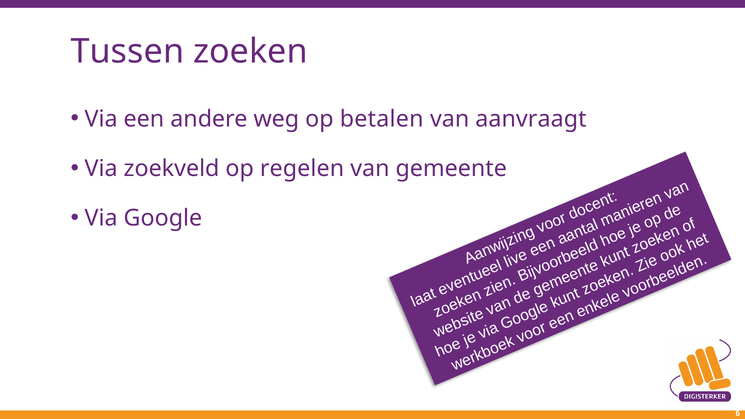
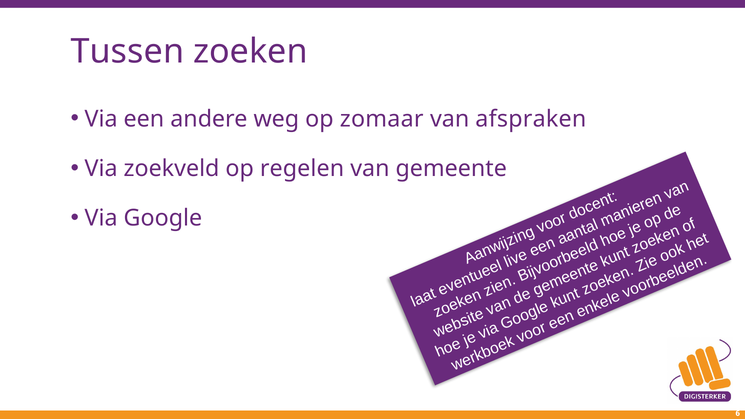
betalen: betalen -> zomaar
aanvraagt: aanvraagt -> afspraken
